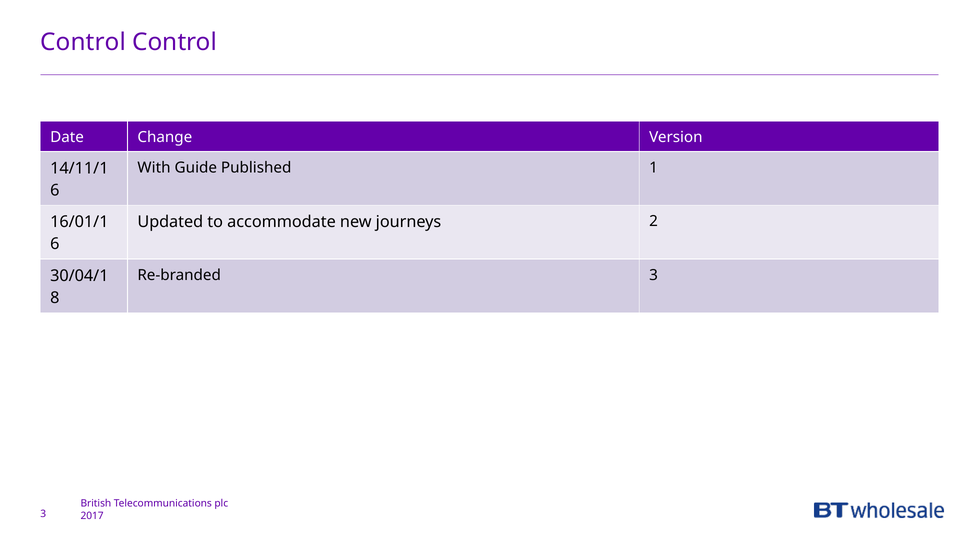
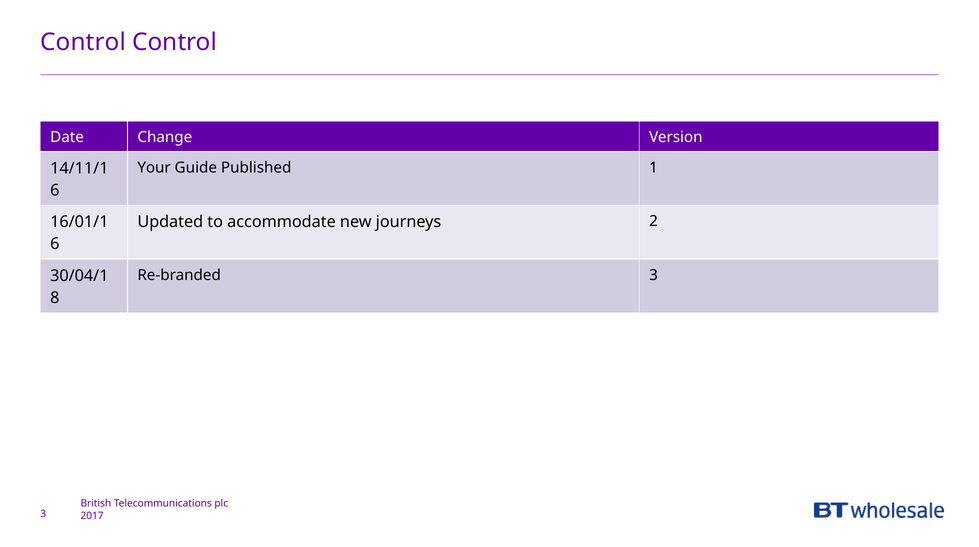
With: With -> Your
